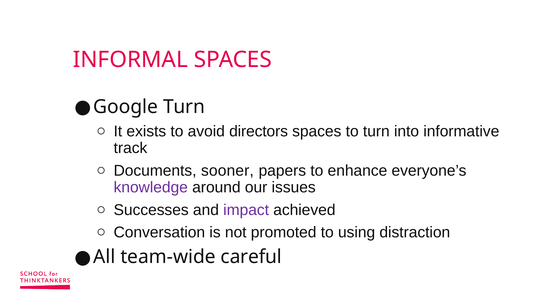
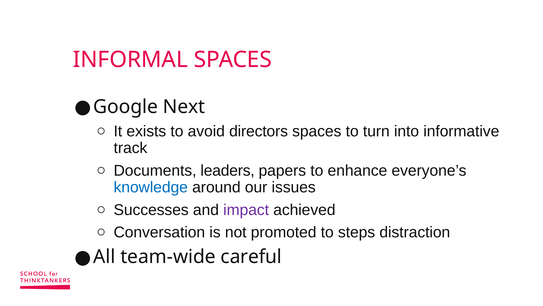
Google Turn: Turn -> Next
sooner: sooner -> leaders
knowledge colour: purple -> blue
using: using -> steps
